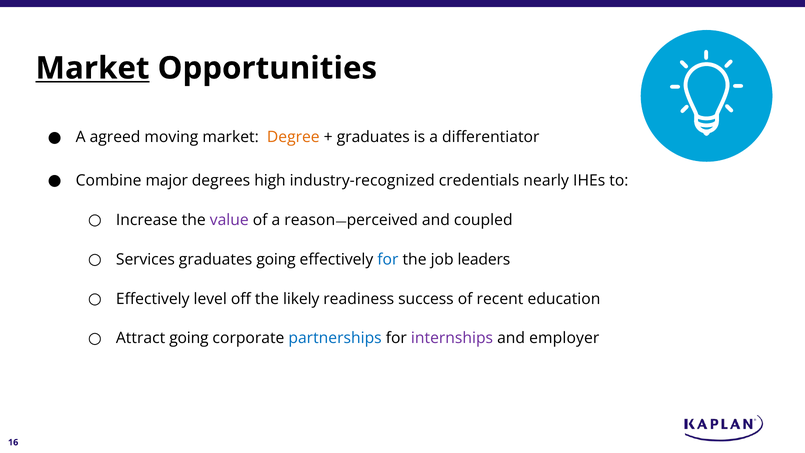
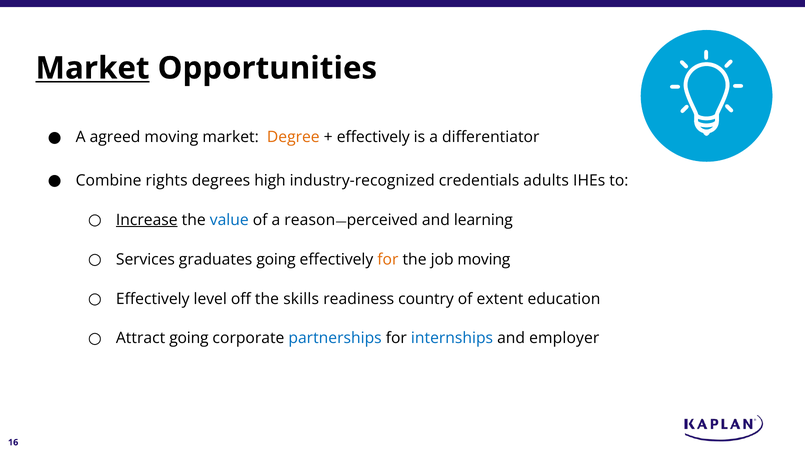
graduates at (373, 137): graduates -> effectively
major: major -> rights
nearly: nearly -> adults
Increase underline: none -> present
value colour: purple -> blue
coupled: coupled -> learning
for at (388, 259) colour: blue -> orange
job leaders: leaders -> moving
likely: likely -> skills
success: success -> country
recent: recent -> extent
internships colour: purple -> blue
